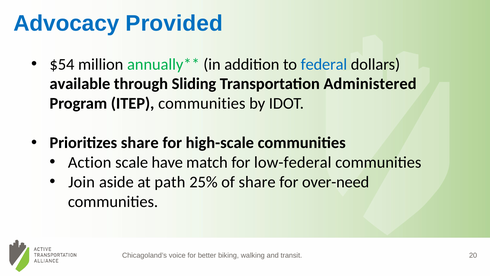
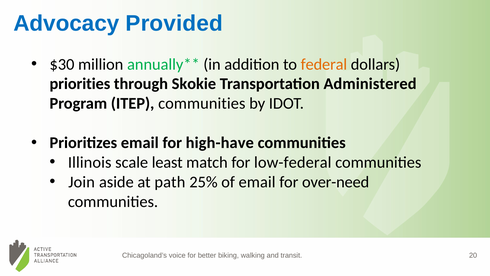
$54: $54 -> $30
federal colour: blue -> orange
available: available -> priorities
Sliding: Sliding -> Skokie
Prioritizes share: share -> email
high-scale: high-scale -> high-have
Action: Action -> Illinois
have: have -> least
of share: share -> email
